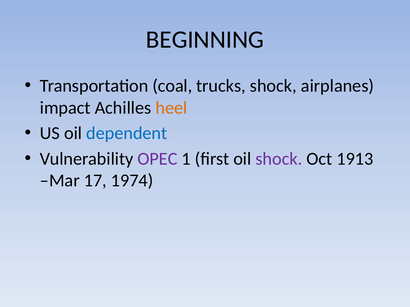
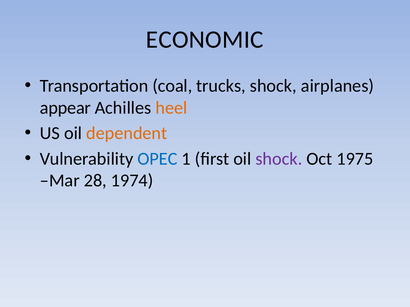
BEGINNING: BEGINNING -> ECONOMIC
impact: impact -> appear
dependent colour: blue -> orange
OPEC colour: purple -> blue
1913: 1913 -> 1975
17: 17 -> 28
